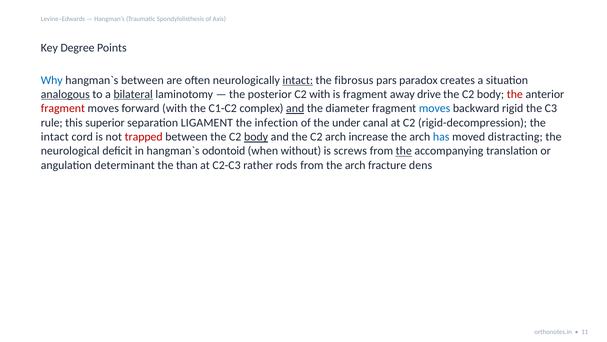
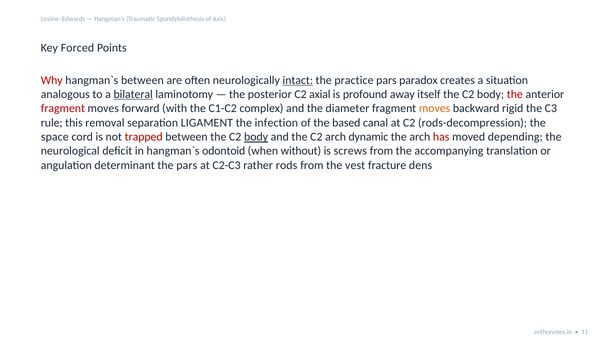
Degree: Degree -> Forced
Why colour: blue -> red
fibrosus: fibrosus -> practice
analogous underline: present -> none
C2 with: with -> axial
is fragment: fragment -> profound
drive: drive -> itself
and at (295, 108) underline: present -> none
moves at (435, 108) colour: blue -> orange
superior: superior -> removal
under: under -> based
rigid-decompression: rigid-decompression -> rods-decompression
intact at (55, 137): intact -> space
increase: increase -> dynamic
has colour: blue -> red
distracting: distracting -> depending
the at (404, 151) underline: present -> none
the than: than -> pars
from the arch: arch -> vest
